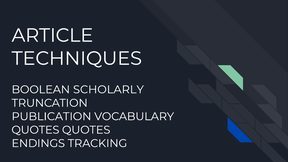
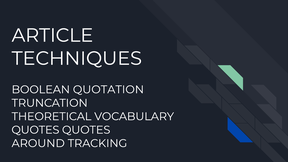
SCHOLARLY: SCHOLARLY -> QUOTATION
PUBLICATION: PUBLICATION -> THEORETICAL
ENDINGS: ENDINGS -> AROUND
